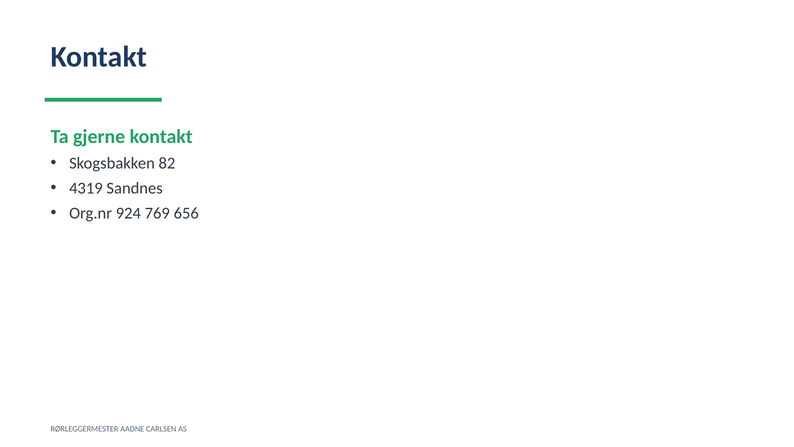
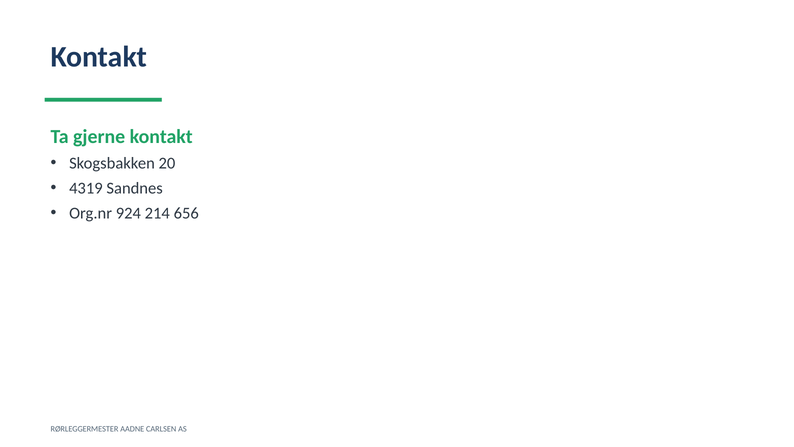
82: 82 -> 20
769: 769 -> 214
